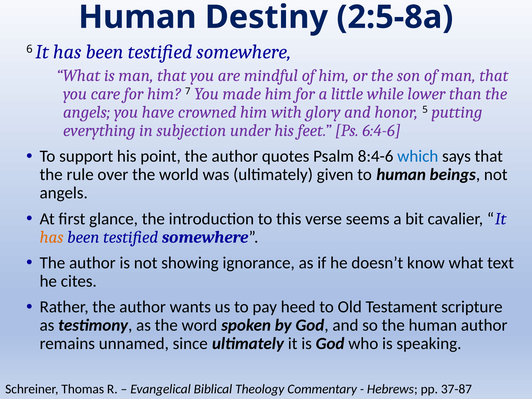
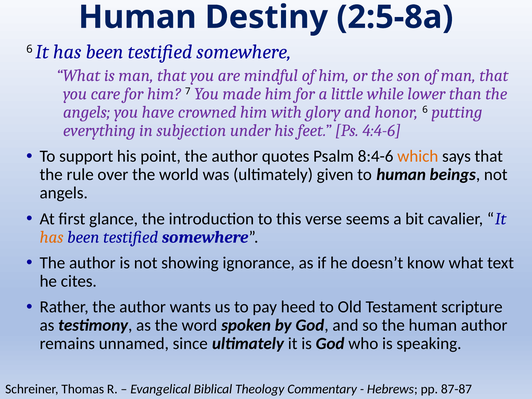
honor 5: 5 -> 6
6:4-6: 6:4-6 -> 4:4-6
which colour: blue -> orange
37-87: 37-87 -> 87-87
